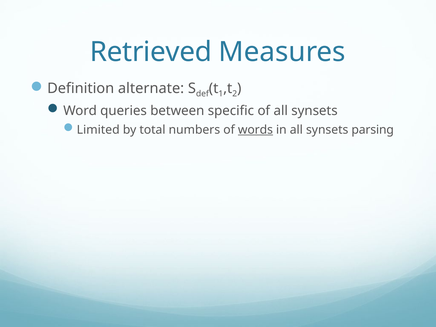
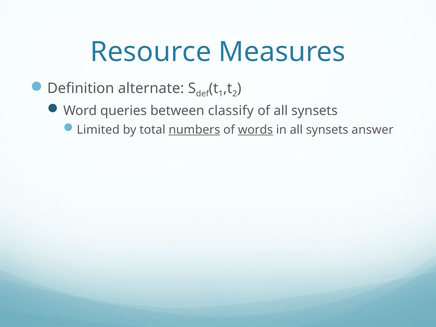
Retrieved: Retrieved -> Resource
specific: specific -> classify
numbers underline: none -> present
parsing: parsing -> answer
